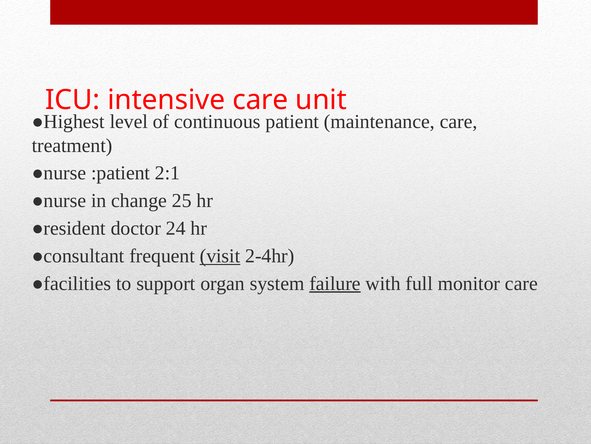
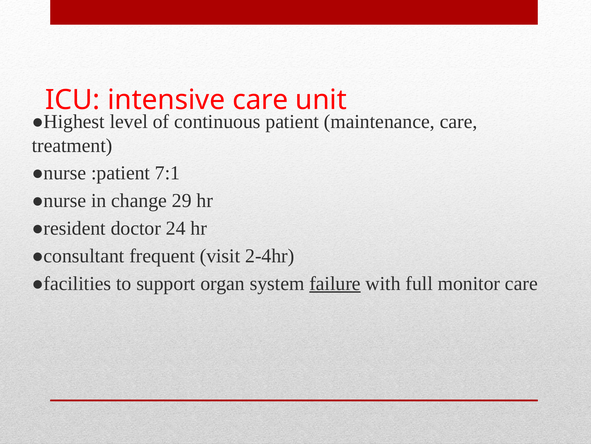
2:1: 2:1 -> 7:1
25: 25 -> 29
visit underline: present -> none
